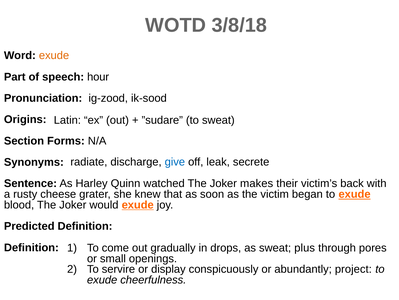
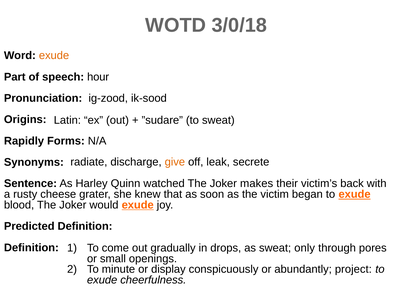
3/8/18: 3/8/18 -> 3/0/18
Section: Section -> Rapidly
give colour: blue -> orange
plus: plus -> only
servire: servire -> minute
